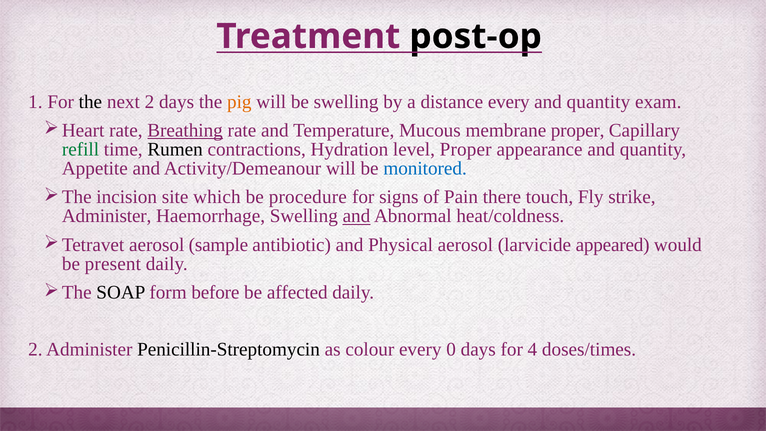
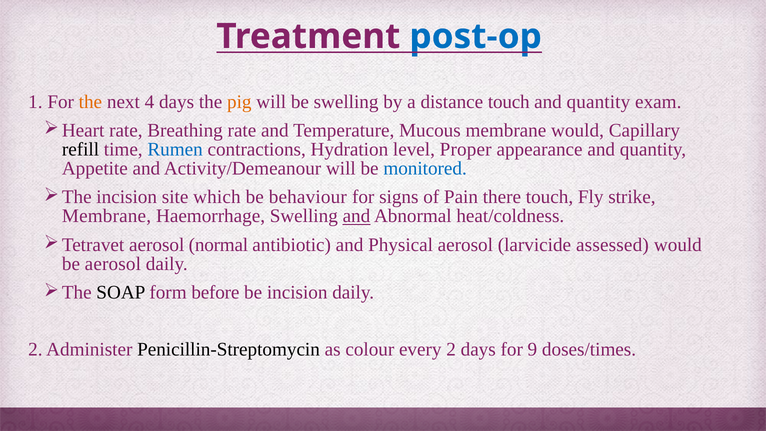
post-op colour: black -> blue
the at (90, 102) colour: black -> orange
next 2: 2 -> 4
distance every: every -> touch
Breathing underline: present -> none
membrane proper: proper -> would
refill colour: green -> black
Rumen colour: black -> blue
procedure: procedure -> behaviour
Administer at (107, 216): Administer -> Membrane
sample: sample -> normal
appeared: appeared -> assessed
be present: present -> aerosol
be affected: affected -> incision
every 0: 0 -> 2
4: 4 -> 9
